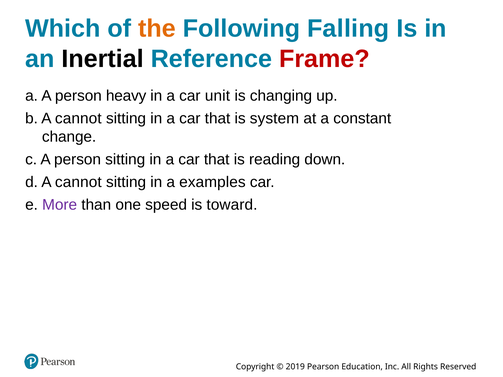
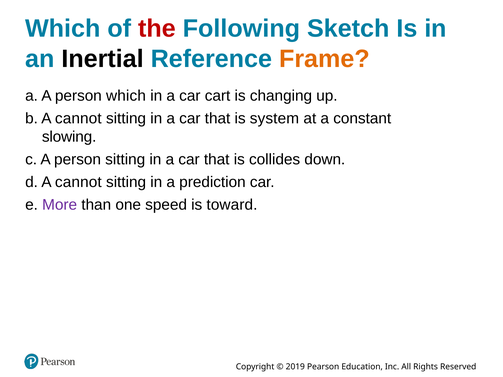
the colour: orange -> red
Falling: Falling -> Sketch
Frame colour: red -> orange
person heavy: heavy -> which
unit: unit -> cart
change: change -> slowing
reading: reading -> collides
examples: examples -> prediction
